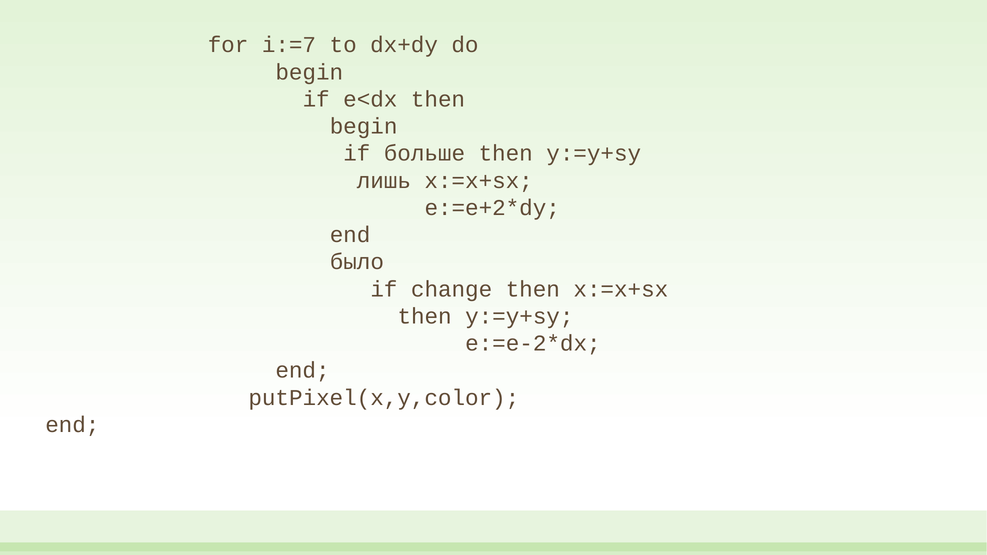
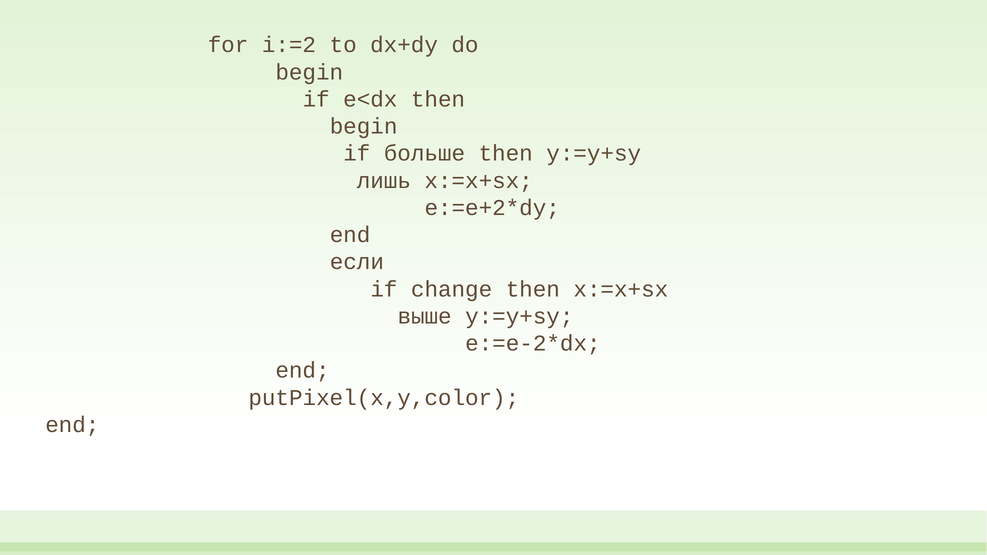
i:=7: i:=7 -> i:=2
было: было -> если
then at (425, 316): then -> выше
